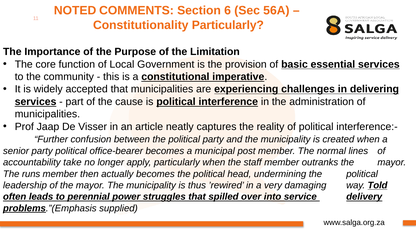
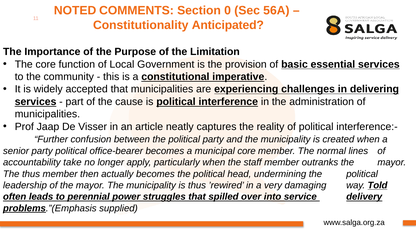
6: 6 -> 0
Constitutionality Particularly: Particularly -> Anticipated
municipal post: post -> core
The runs: runs -> thus
